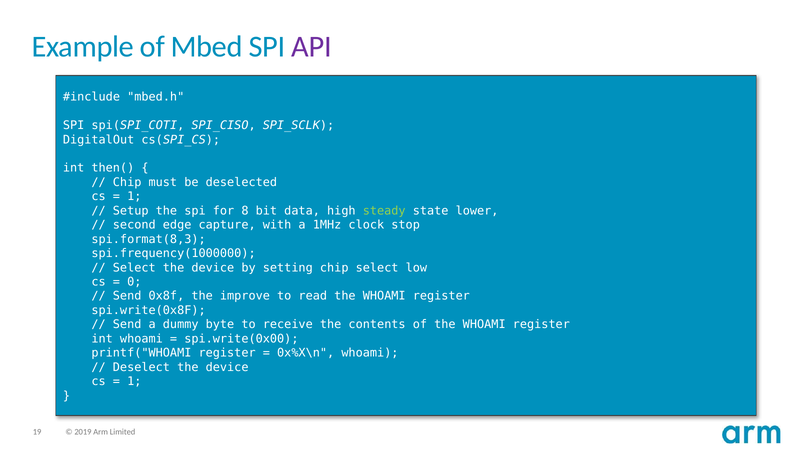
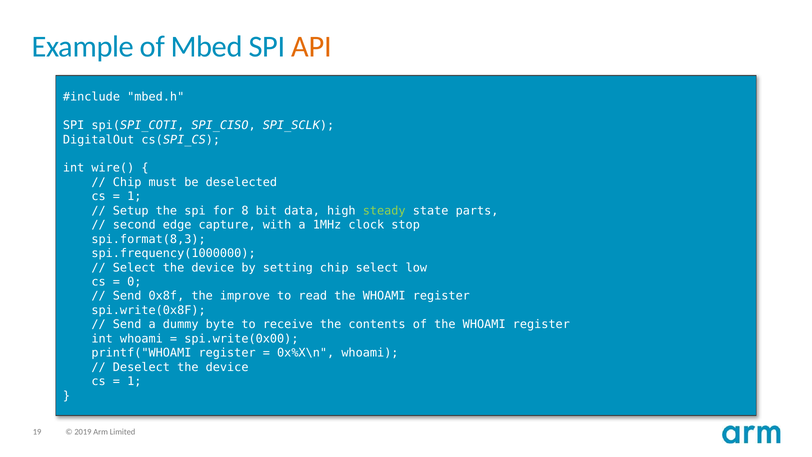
API colour: purple -> orange
then(: then( -> wire(
lower: lower -> parts
